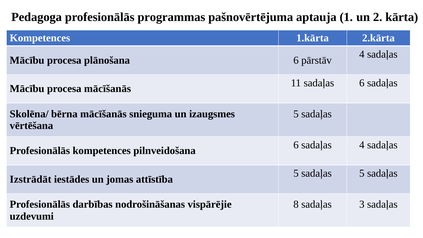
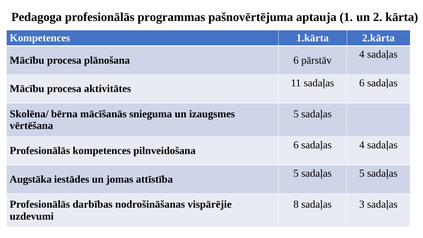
procesa mācīšanās: mācīšanās -> aktivitātes
Izstrādāt: Izstrādāt -> Augstāka
